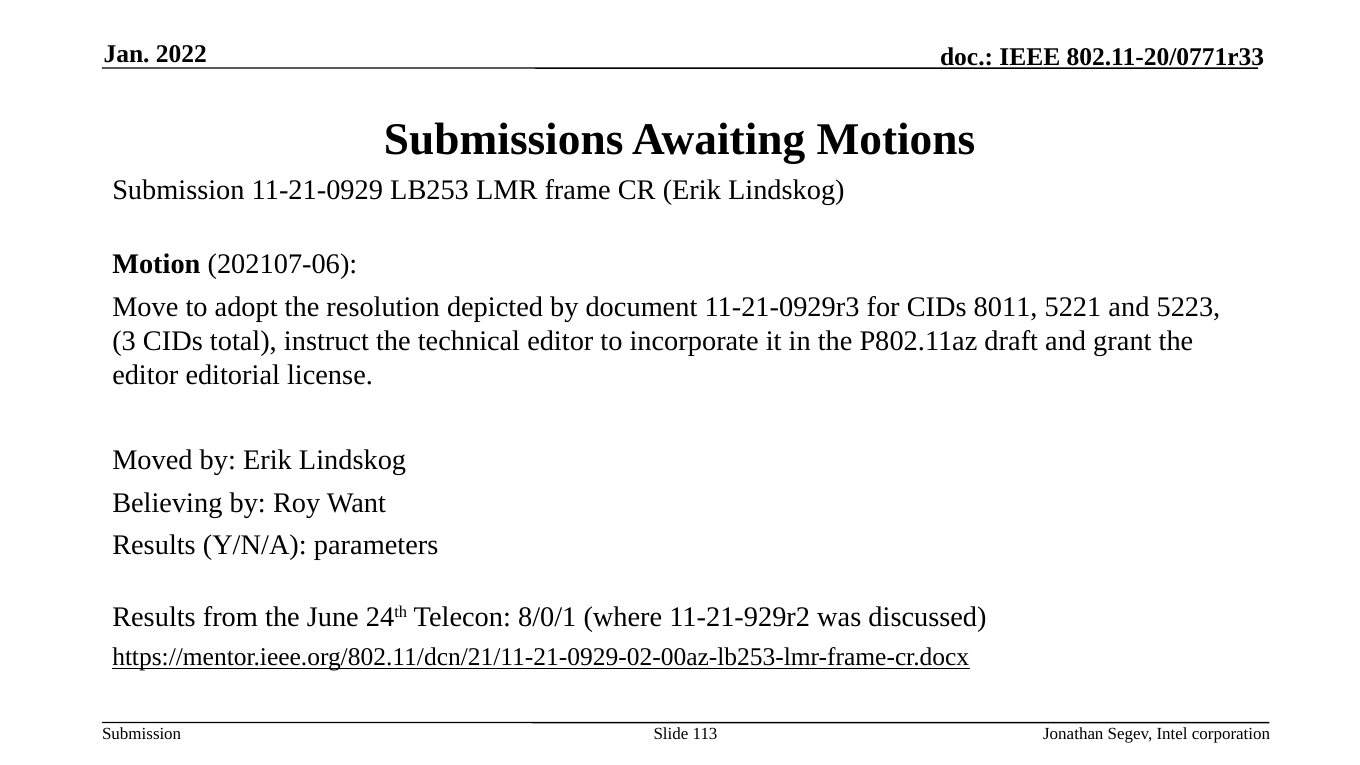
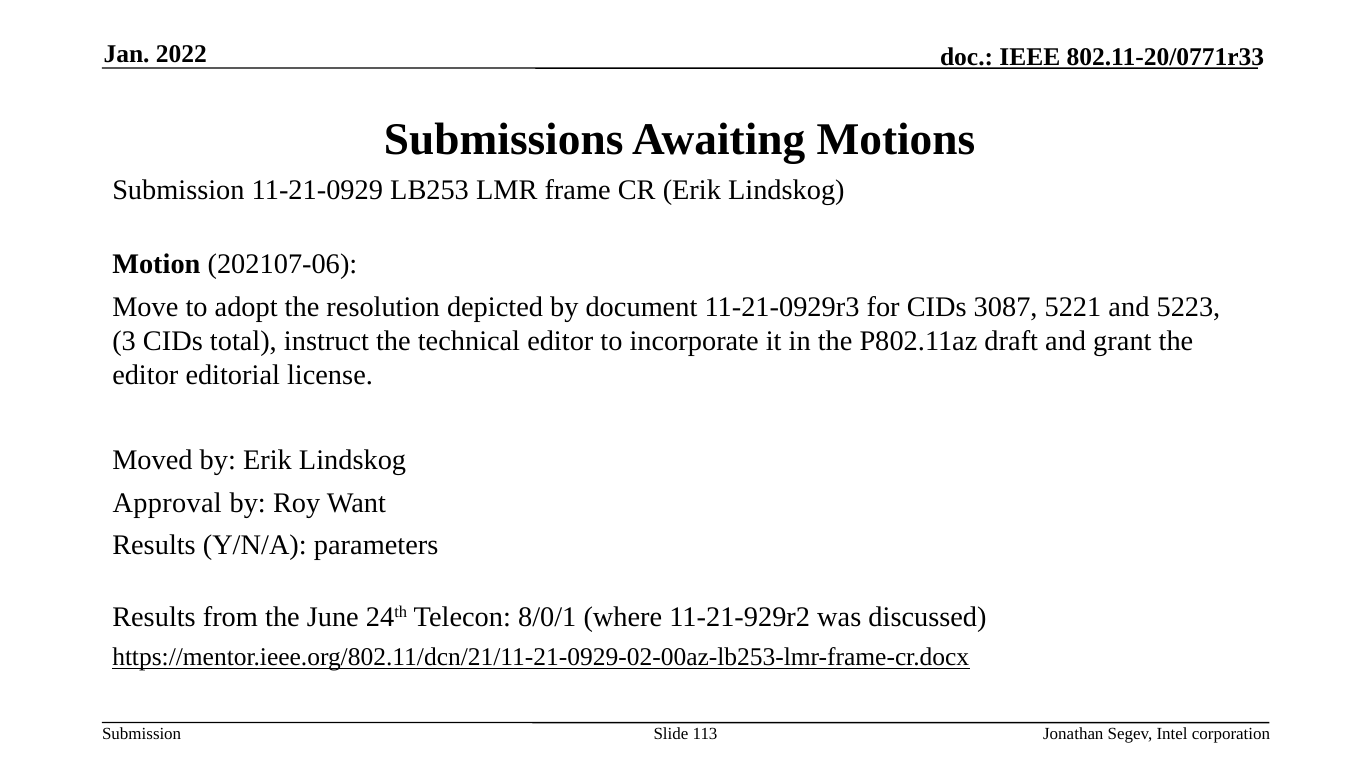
8011: 8011 -> 3087
Believing: Believing -> Approval
